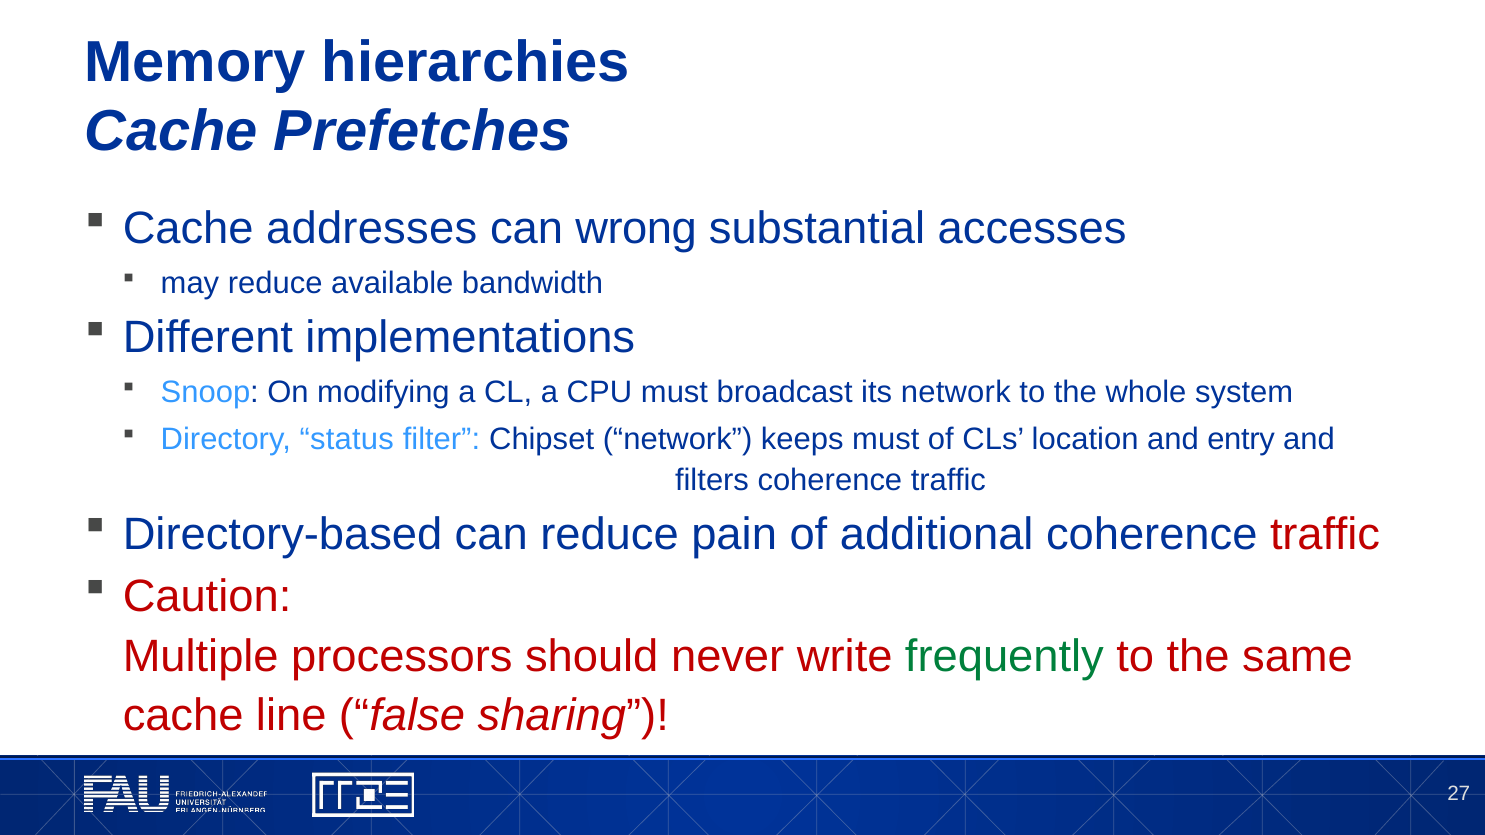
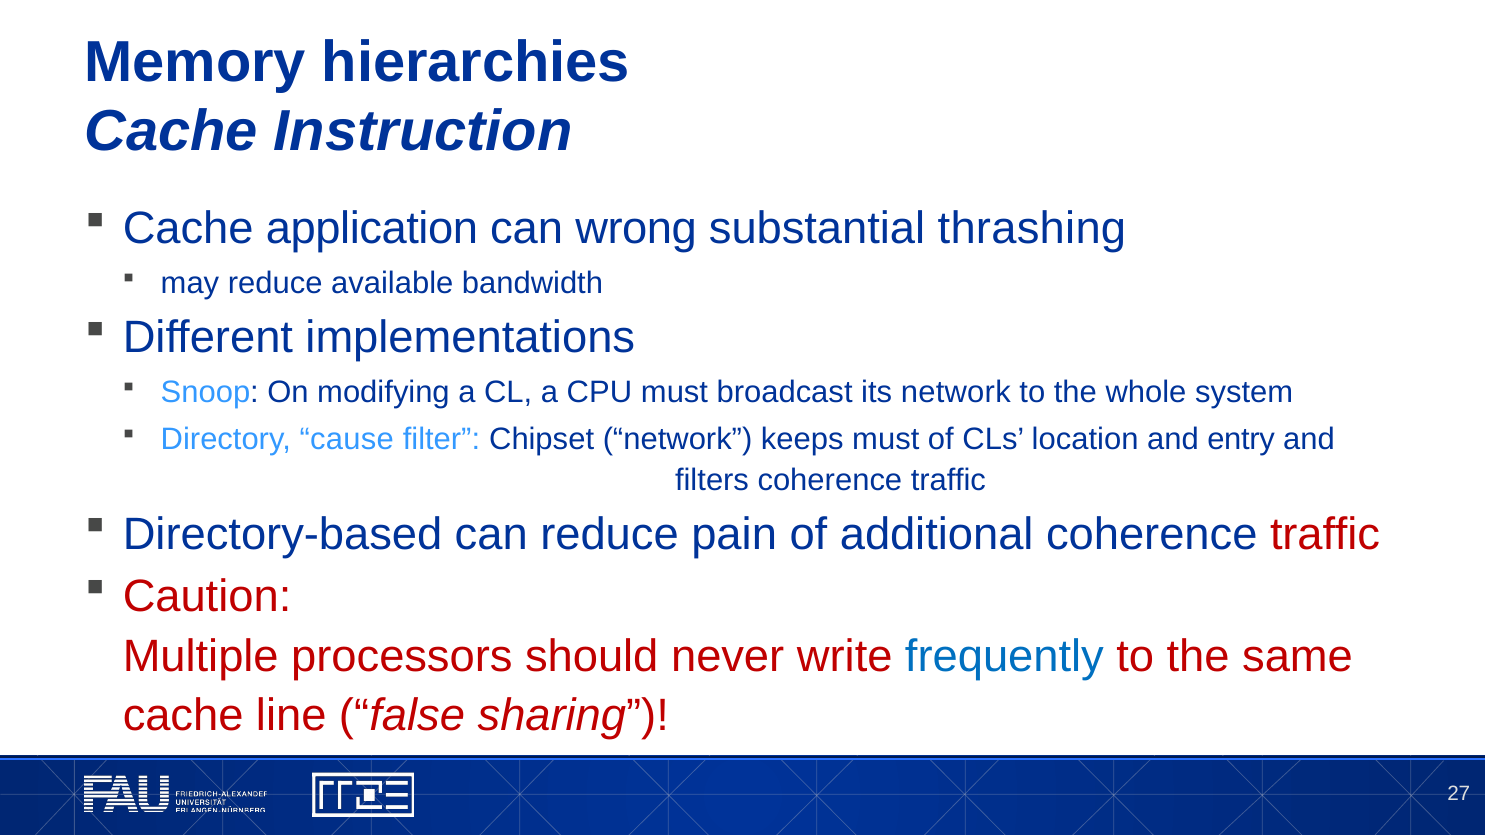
Prefetches: Prefetches -> Instruction
addresses: addresses -> application
accesses: accesses -> thrashing
status: status -> cause
frequently colour: green -> blue
